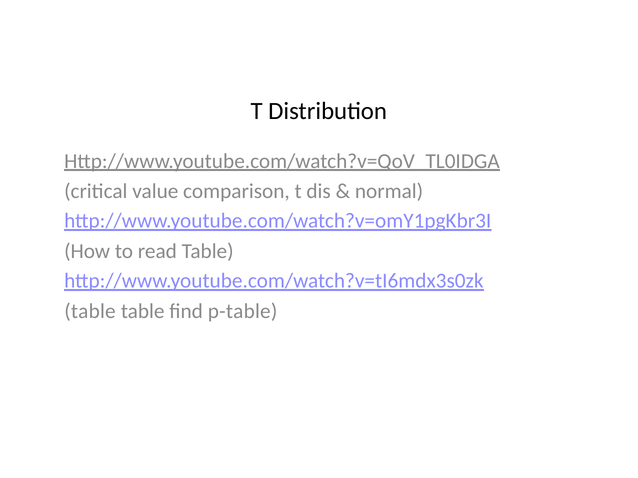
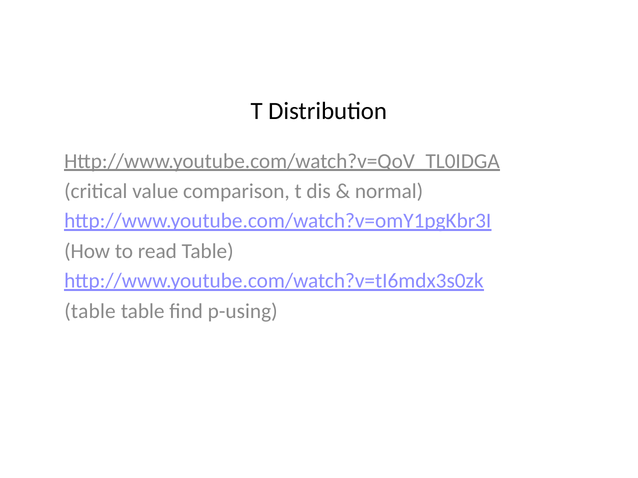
p-table: p-table -> p-using
